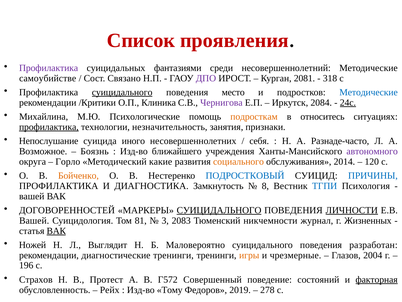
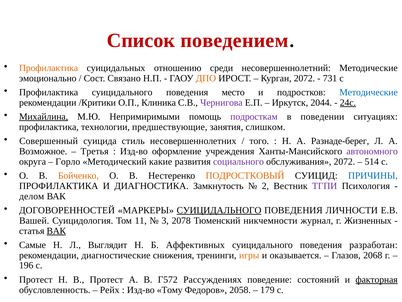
проявления: проявления -> поведением
Профилактика at (49, 68) colour: purple -> orange
фантазиями: фантазиями -> отношению
самоубийстве: самоубийстве -> эмоционально
ДПО colour: purple -> orange
Курган 2081: 2081 -> 2072
318: 318 -> 731
суицидального at (122, 92) underline: present -> none
2084: 2084 -> 2044
Михайлина underline: none -> present
Психологические: Психологические -> Непримиримыми
подросткам colour: orange -> purple
относитесь: относитесь -> поведении
профилактика at (49, 127) underline: present -> none
незначительность: незначительность -> предшествующие
признаки: признаки -> слишком
Непослушание: Непослушание -> Совершенный
иного: иного -> стиль
себя: себя -> того
Разнаде-часто: Разнаде-часто -> Разнаде-берег
Боязнь: Боязнь -> Третья
ближайшего: ближайшего -> оформление
социального colour: orange -> purple
обслуживания 2014: 2014 -> 2072
120: 120 -> 514
ПОДРОСТКОВЫЙ colour: blue -> orange
8: 8 -> 2
ТГПИ colour: blue -> purple
вашей at (32, 196): вашей -> делом
ЛИЧНОСТИ underline: present -> none
81: 81 -> 11
2083: 2083 -> 2078
Ножей: Ножей -> Самые
Маловероятно: Маловероятно -> Аффективных
диагностические тренинги: тренинги -> снижения
чрезмерные: чрезмерные -> оказывается
2004: 2004 -> 2068
Страхов at (36, 279): Страхов -> Протест
Совершенный: Совершенный -> Рассуждениях
2019: 2019 -> 2058
278: 278 -> 179
